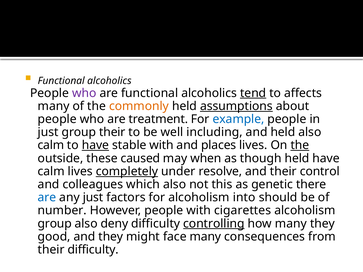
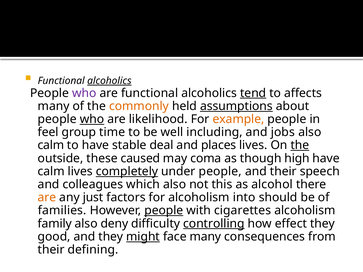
alcoholics at (109, 81) underline: none -> present
who at (92, 119) underline: none -> present
treatment: treatment -> likelihood
example colour: blue -> orange
just at (48, 132): just -> feel
group their: their -> time
and held: held -> jobs
have at (95, 145) underline: present -> none
stable with: with -> deal
when: when -> coma
though held: held -> high
under resolve: resolve -> people
control: control -> speech
genetic: genetic -> alcohol
are at (47, 198) colour: blue -> orange
number: number -> families
people at (164, 211) underline: none -> present
group at (55, 224): group -> family
how many: many -> effect
might underline: none -> present
their difficulty: difficulty -> defining
